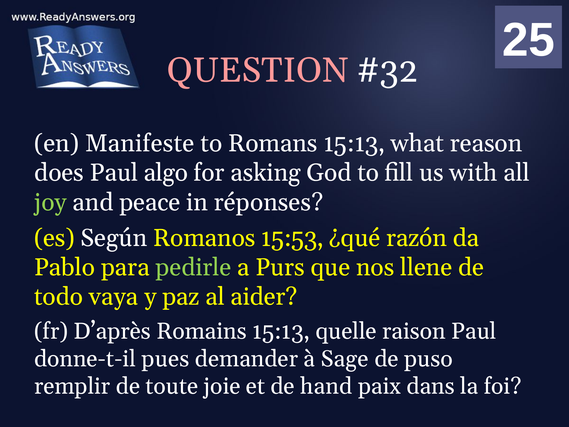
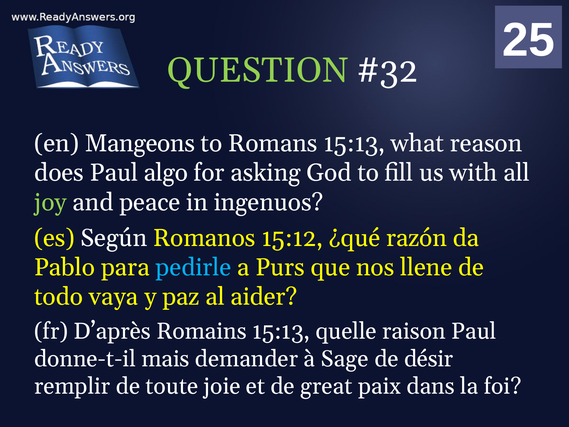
QUESTION colour: pink -> light green
Manifeste: Manifeste -> Mangeons
réponses: réponses -> ingenuos
15:53: 15:53 -> 15:12
pedirle colour: light green -> light blue
pues: pues -> mais
puso: puso -> désir
hand: hand -> great
